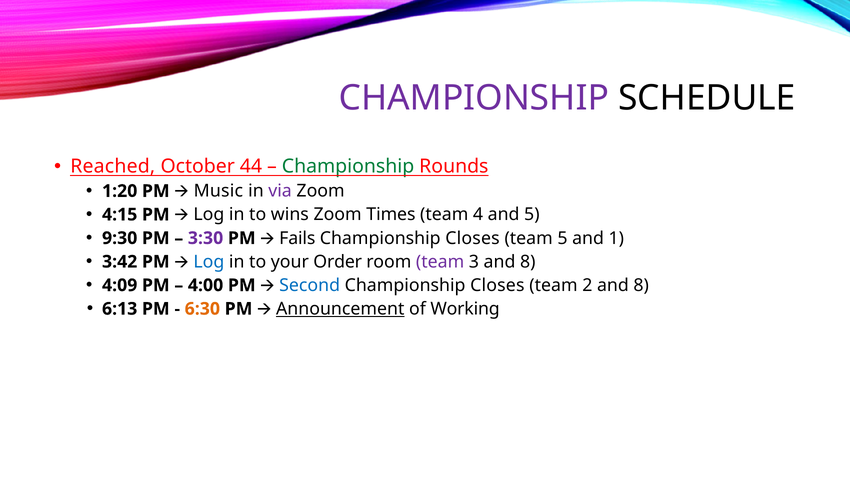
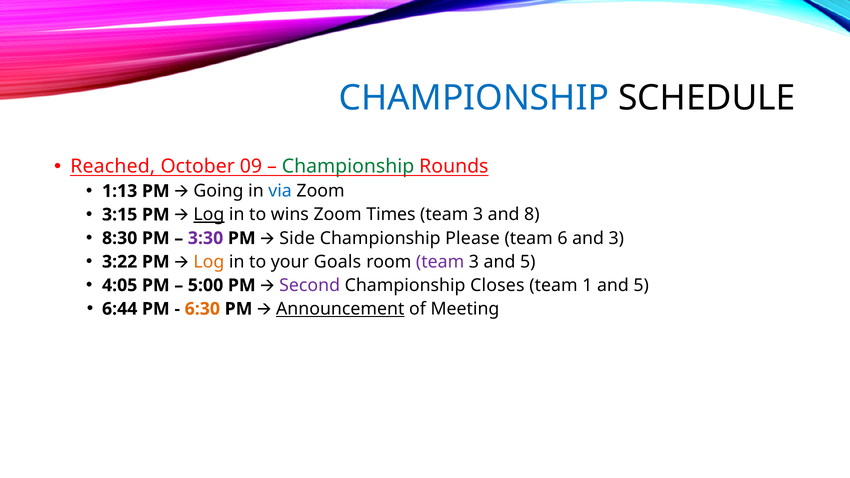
CHAMPIONSHIP at (474, 98) colour: purple -> blue
44: 44 -> 09
1:20: 1:20 -> 1:13
Music: Music -> Going
via colour: purple -> blue
4:15: 4:15 -> 3:15
Log at (209, 215) underline: none -> present
4 at (478, 215): 4 -> 3
and 5: 5 -> 8
9:30: 9:30 -> 8:30
Fails: Fails -> Side
Closes at (472, 238): Closes -> Please
team 5: 5 -> 6
and 1: 1 -> 3
3:42: 3:42 -> 3:22
Log at (209, 262) colour: blue -> orange
Order: Order -> Goals
3 and 8: 8 -> 5
4:09: 4:09 -> 4:05
4:00: 4:00 -> 5:00
Second colour: blue -> purple
2: 2 -> 1
8 at (641, 285): 8 -> 5
6:13: 6:13 -> 6:44
Working: Working -> Meeting
